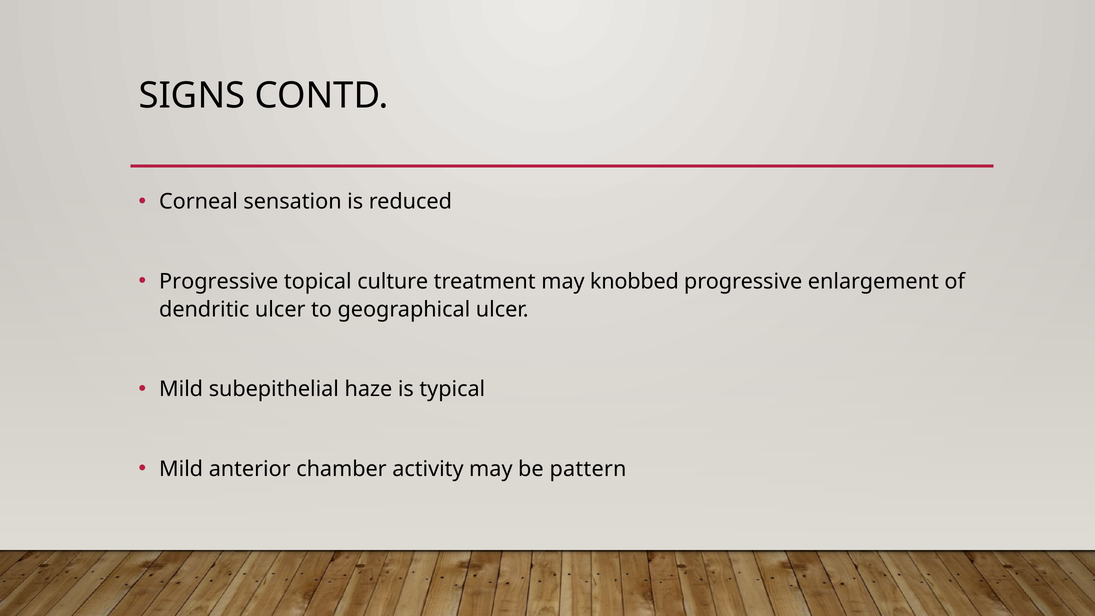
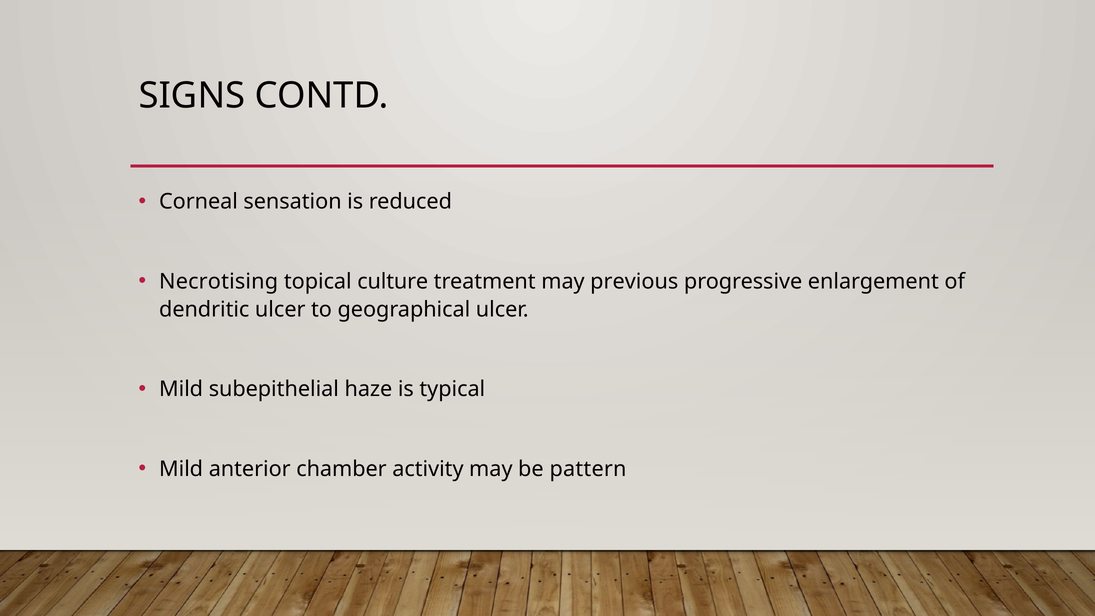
Progressive at (219, 281): Progressive -> Necrotising
knobbed: knobbed -> previous
